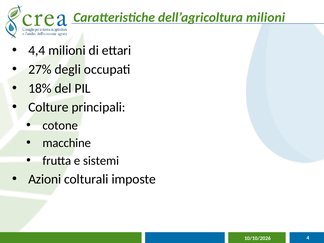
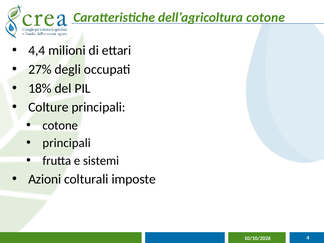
dell’agricoltura milioni: milioni -> cotone
macchine at (67, 143): macchine -> principali
